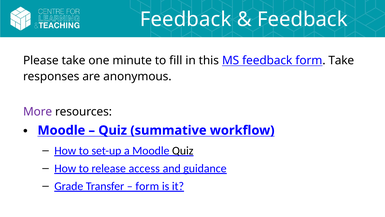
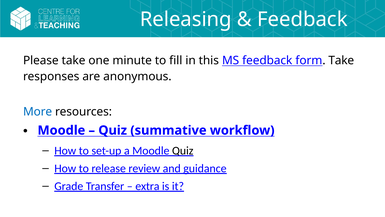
Feedback at (186, 19): Feedback -> Releasing
More colour: purple -> blue
access: access -> review
form at (147, 186): form -> extra
